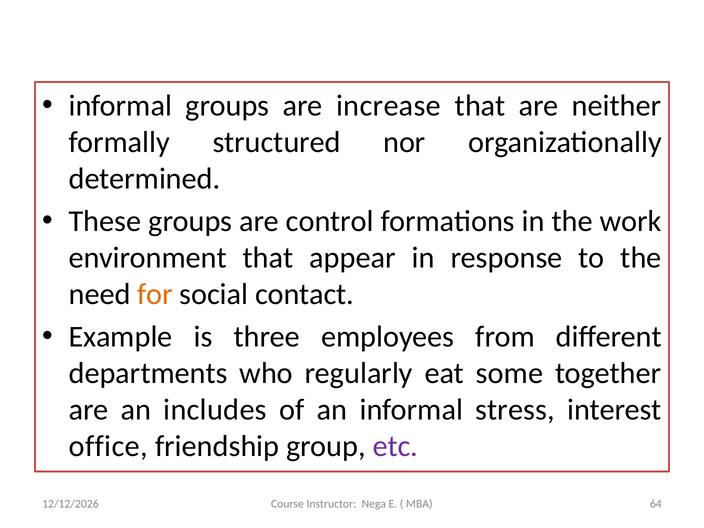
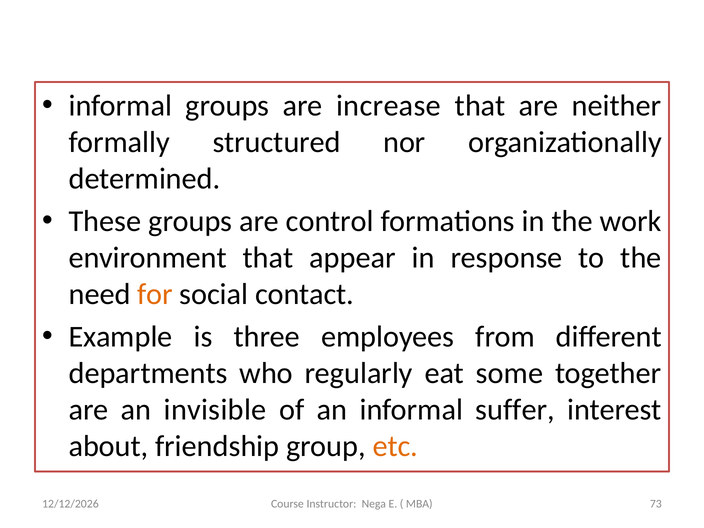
includes: includes -> invisible
stress: stress -> suffer
office: office -> about
etc colour: purple -> orange
64: 64 -> 73
